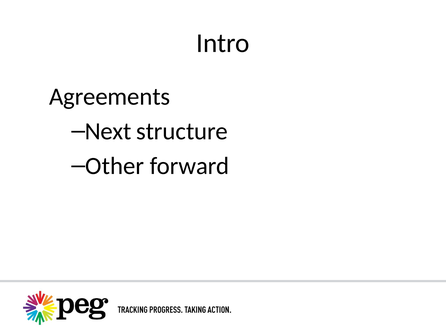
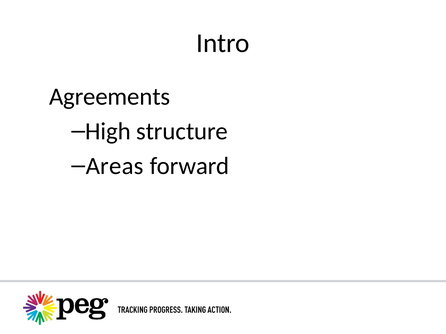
Next: Next -> High
Other: Other -> Areas
